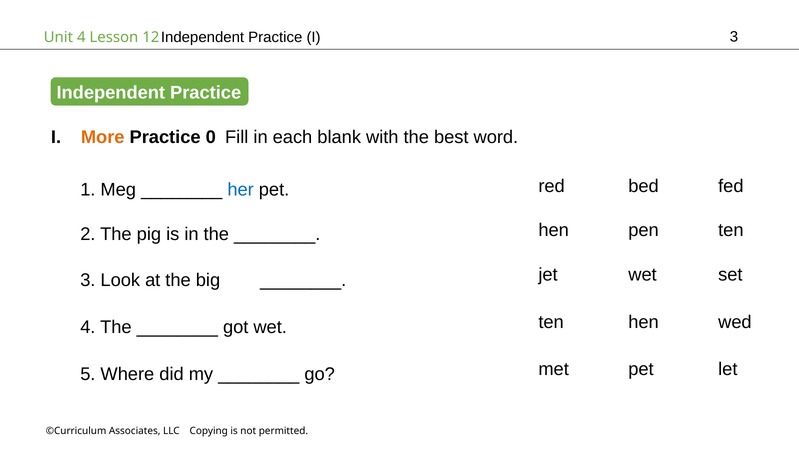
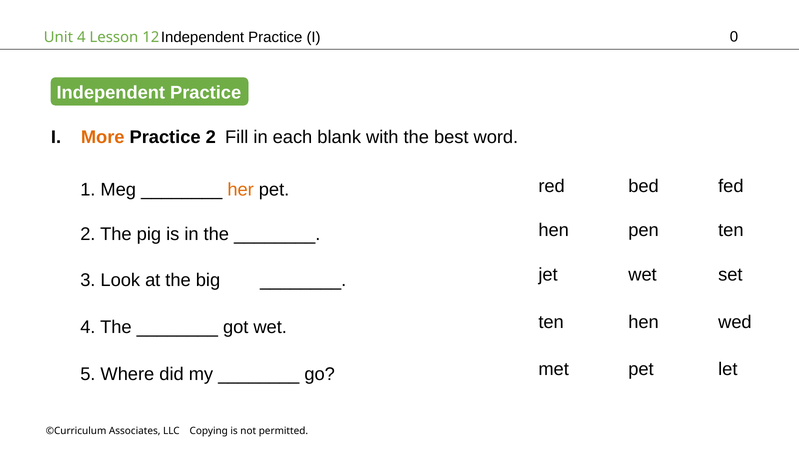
3 at (734, 37): 3 -> 0
Practice 0: 0 -> 2
her colour: blue -> orange
